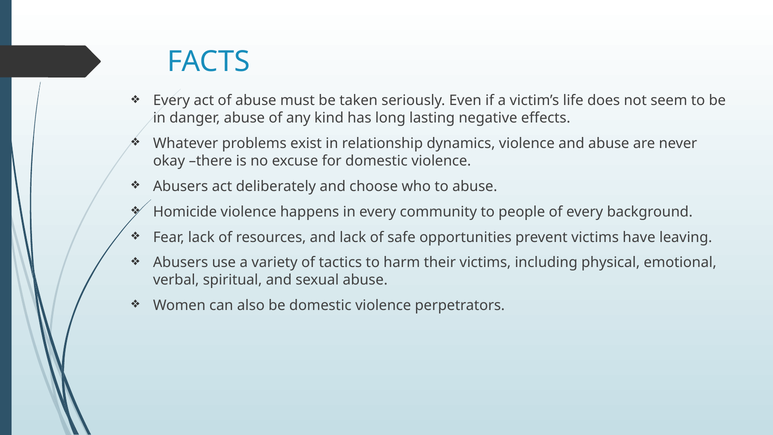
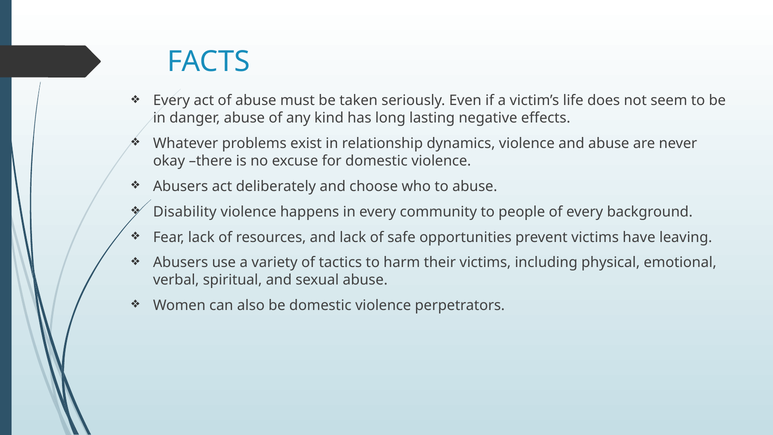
Homicide: Homicide -> Disability
